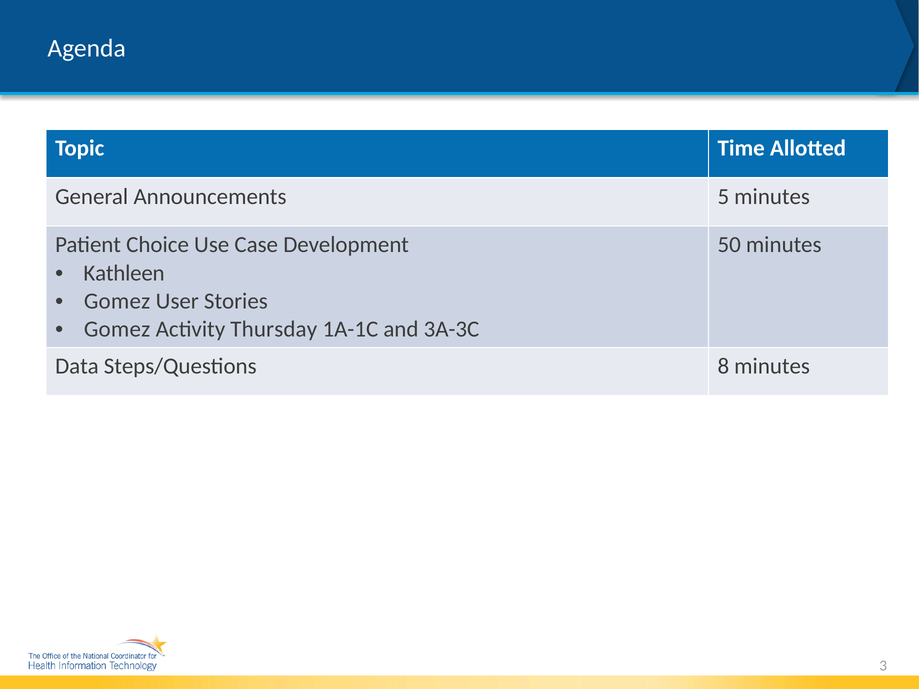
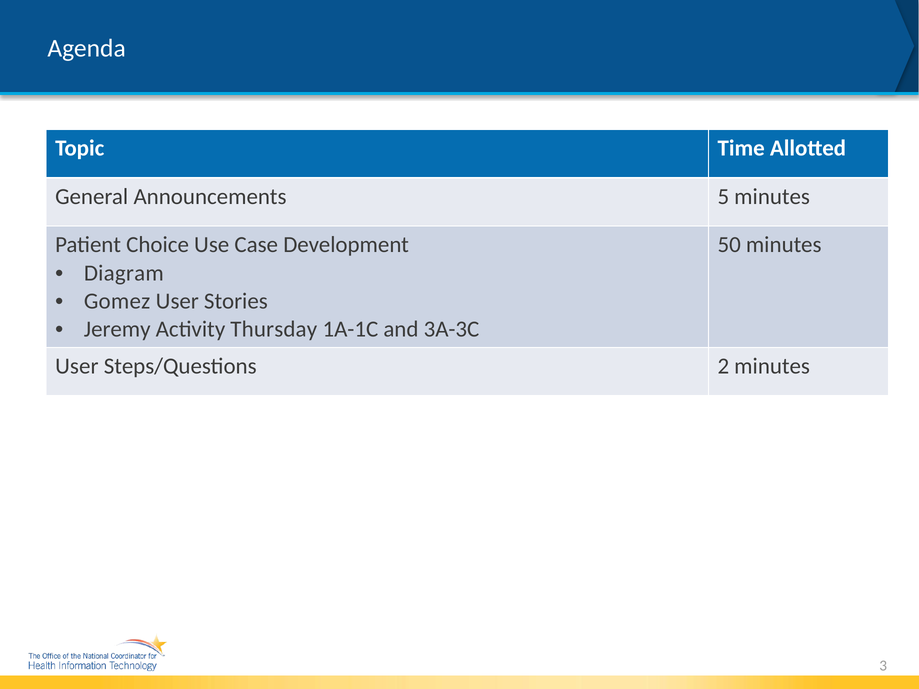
Kathleen: Kathleen -> Diagram
Gomez at (117, 329): Gomez -> Jeremy
Data at (77, 366): Data -> User
8: 8 -> 2
